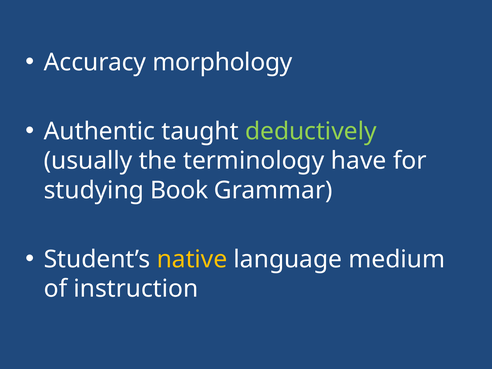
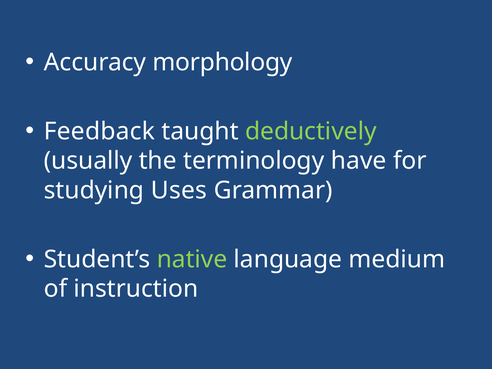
Authentic: Authentic -> Feedback
Book: Book -> Uses
native colour: yellow -> light green
